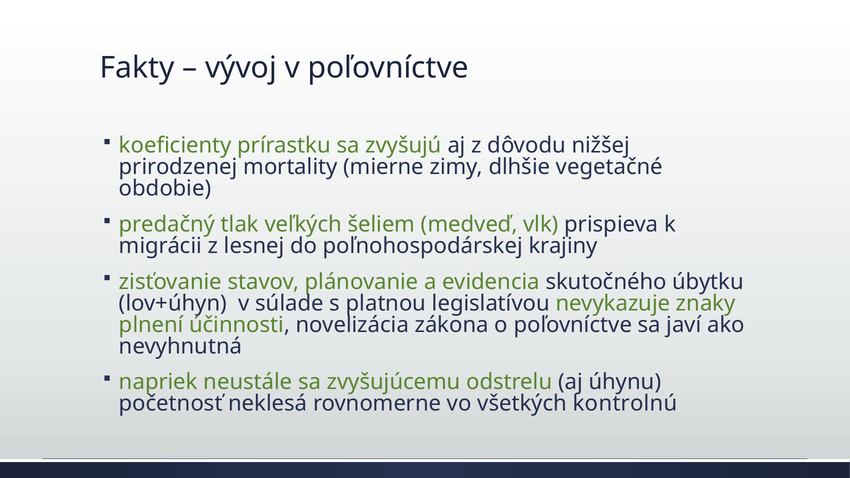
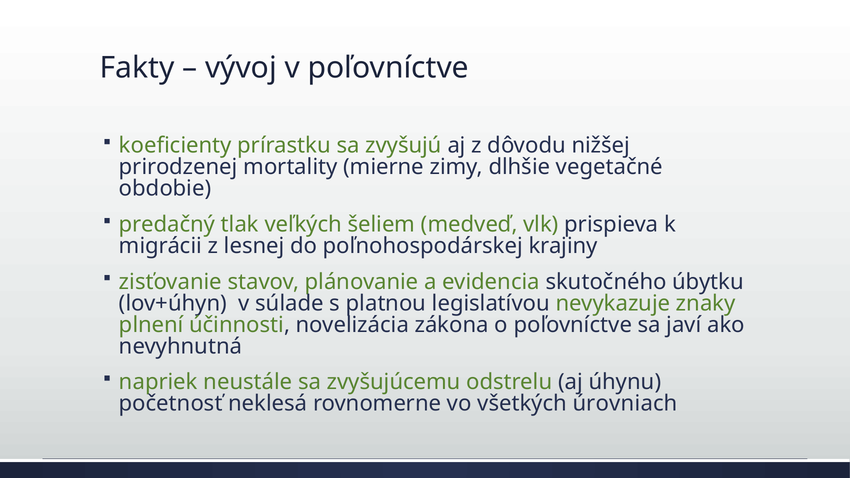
kontrolnú: kontrolnú -> úrovniach
